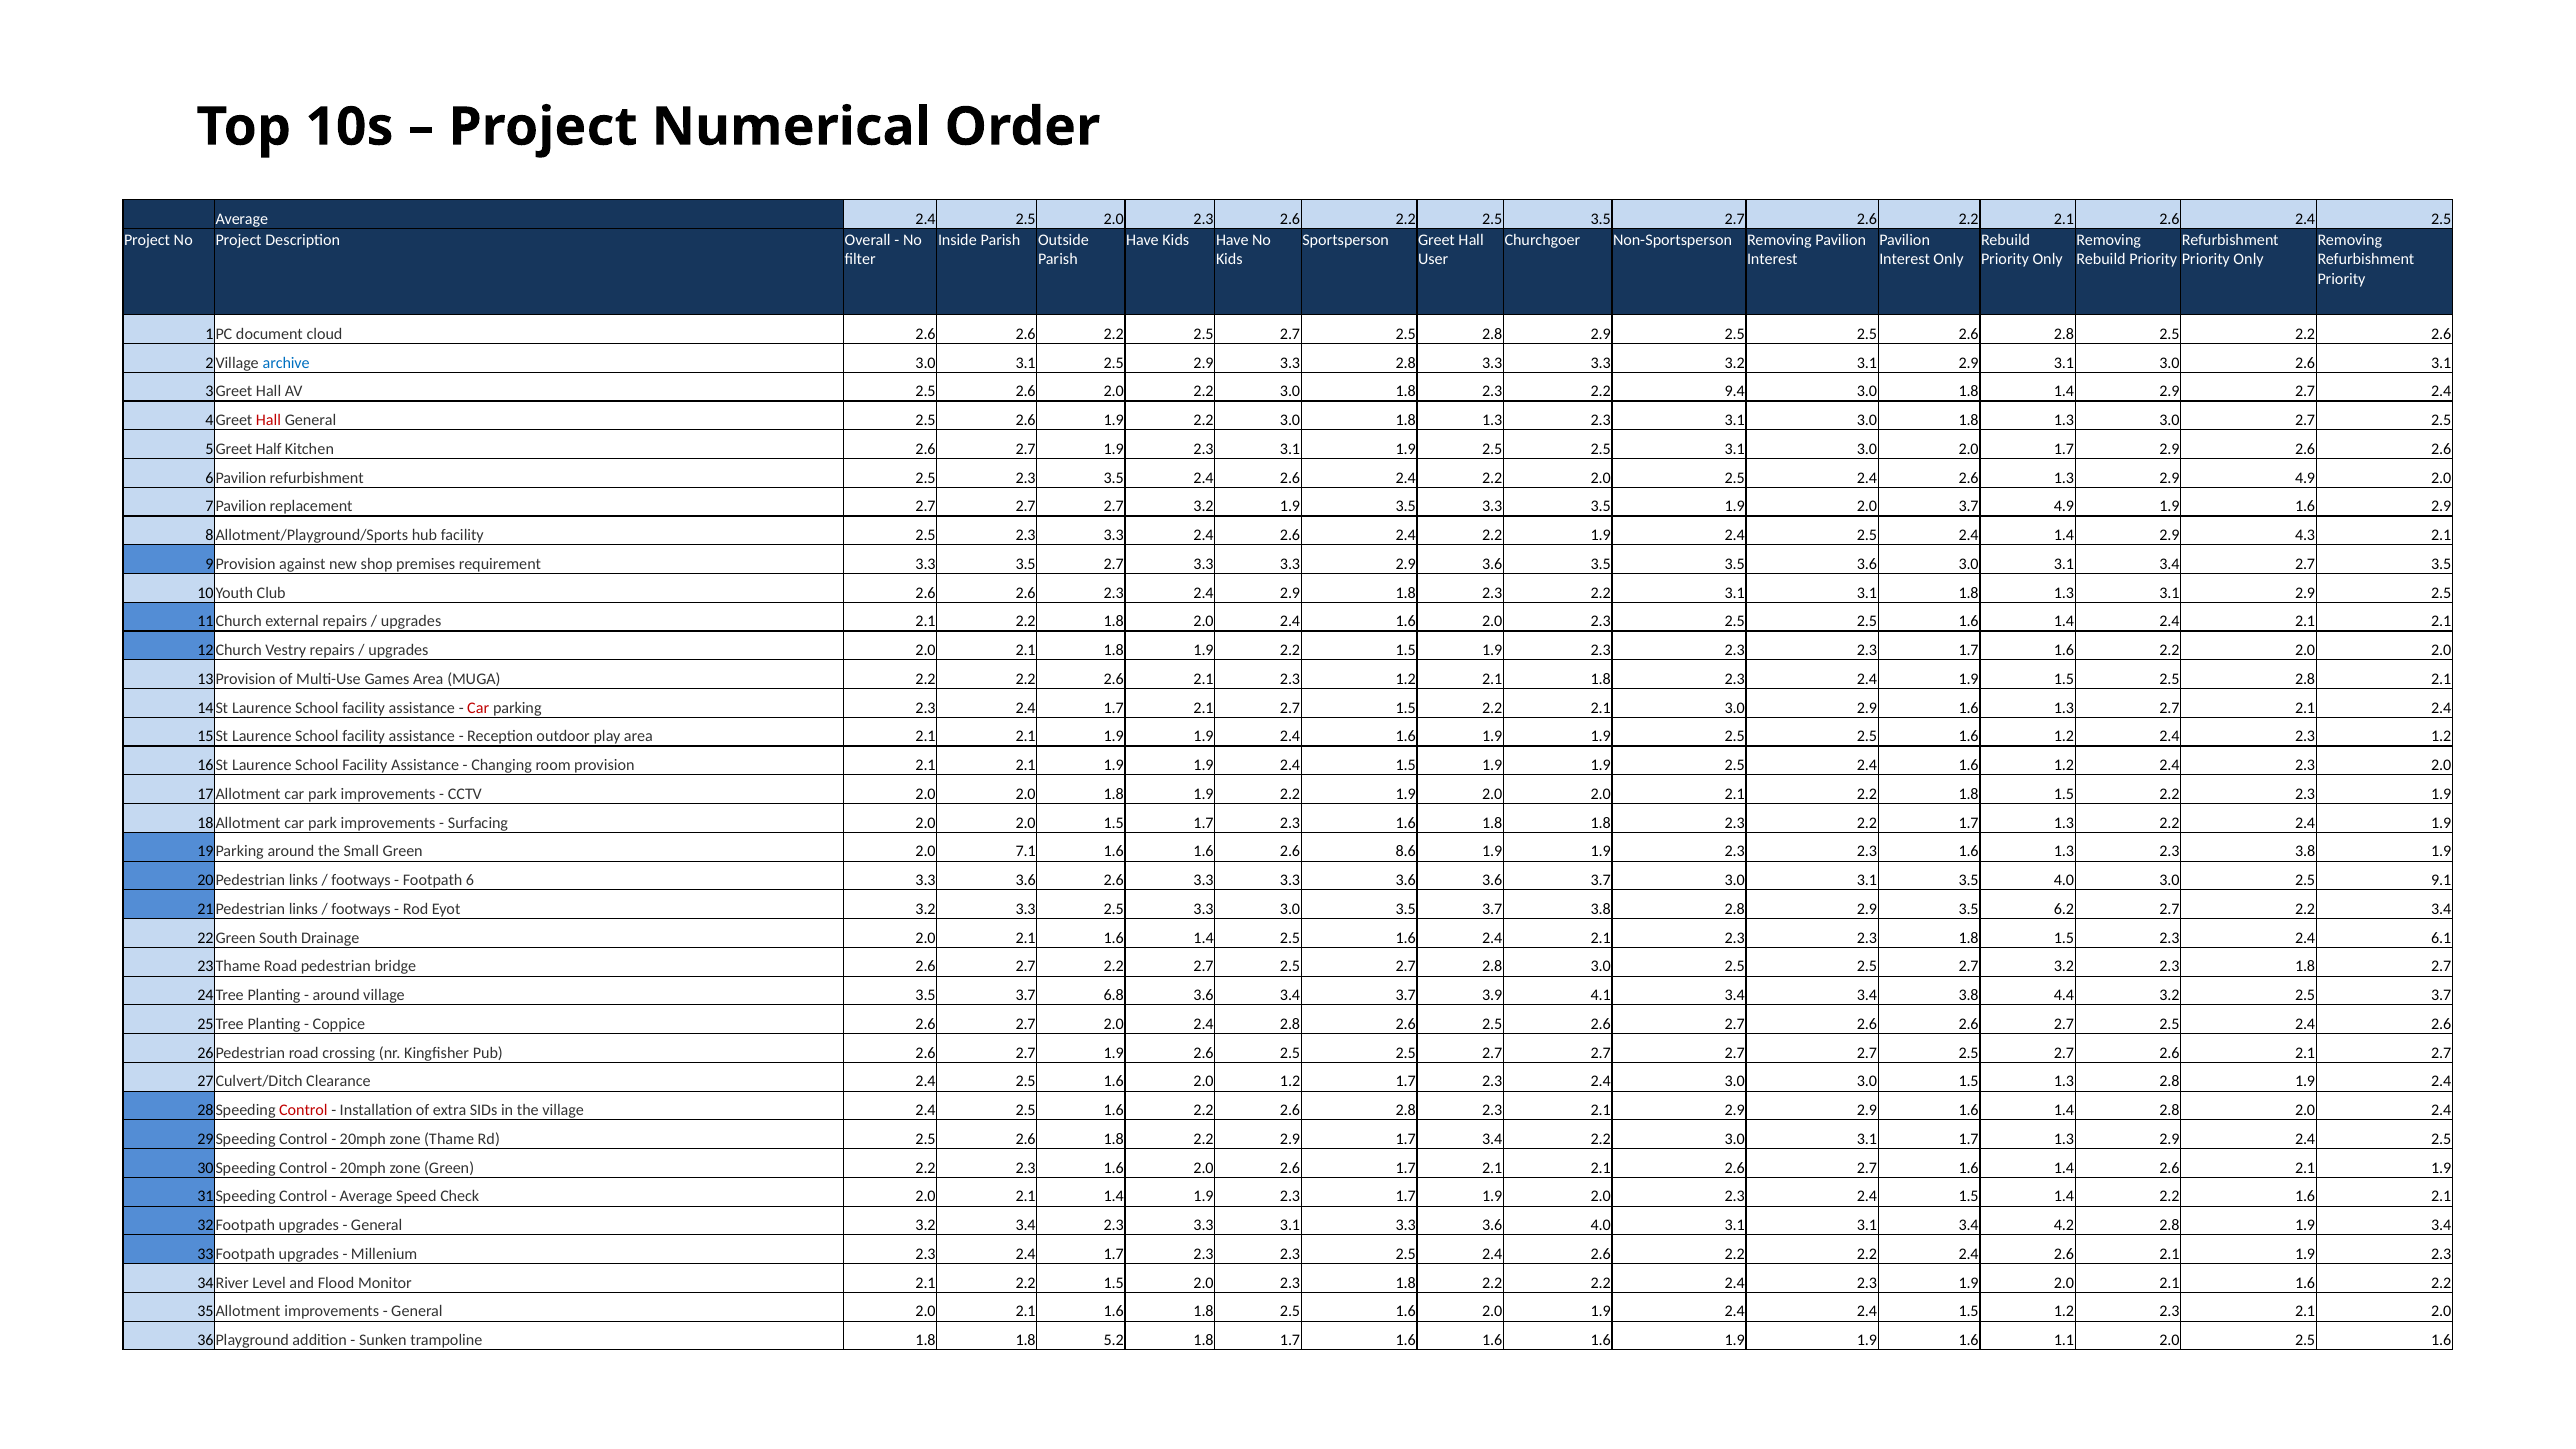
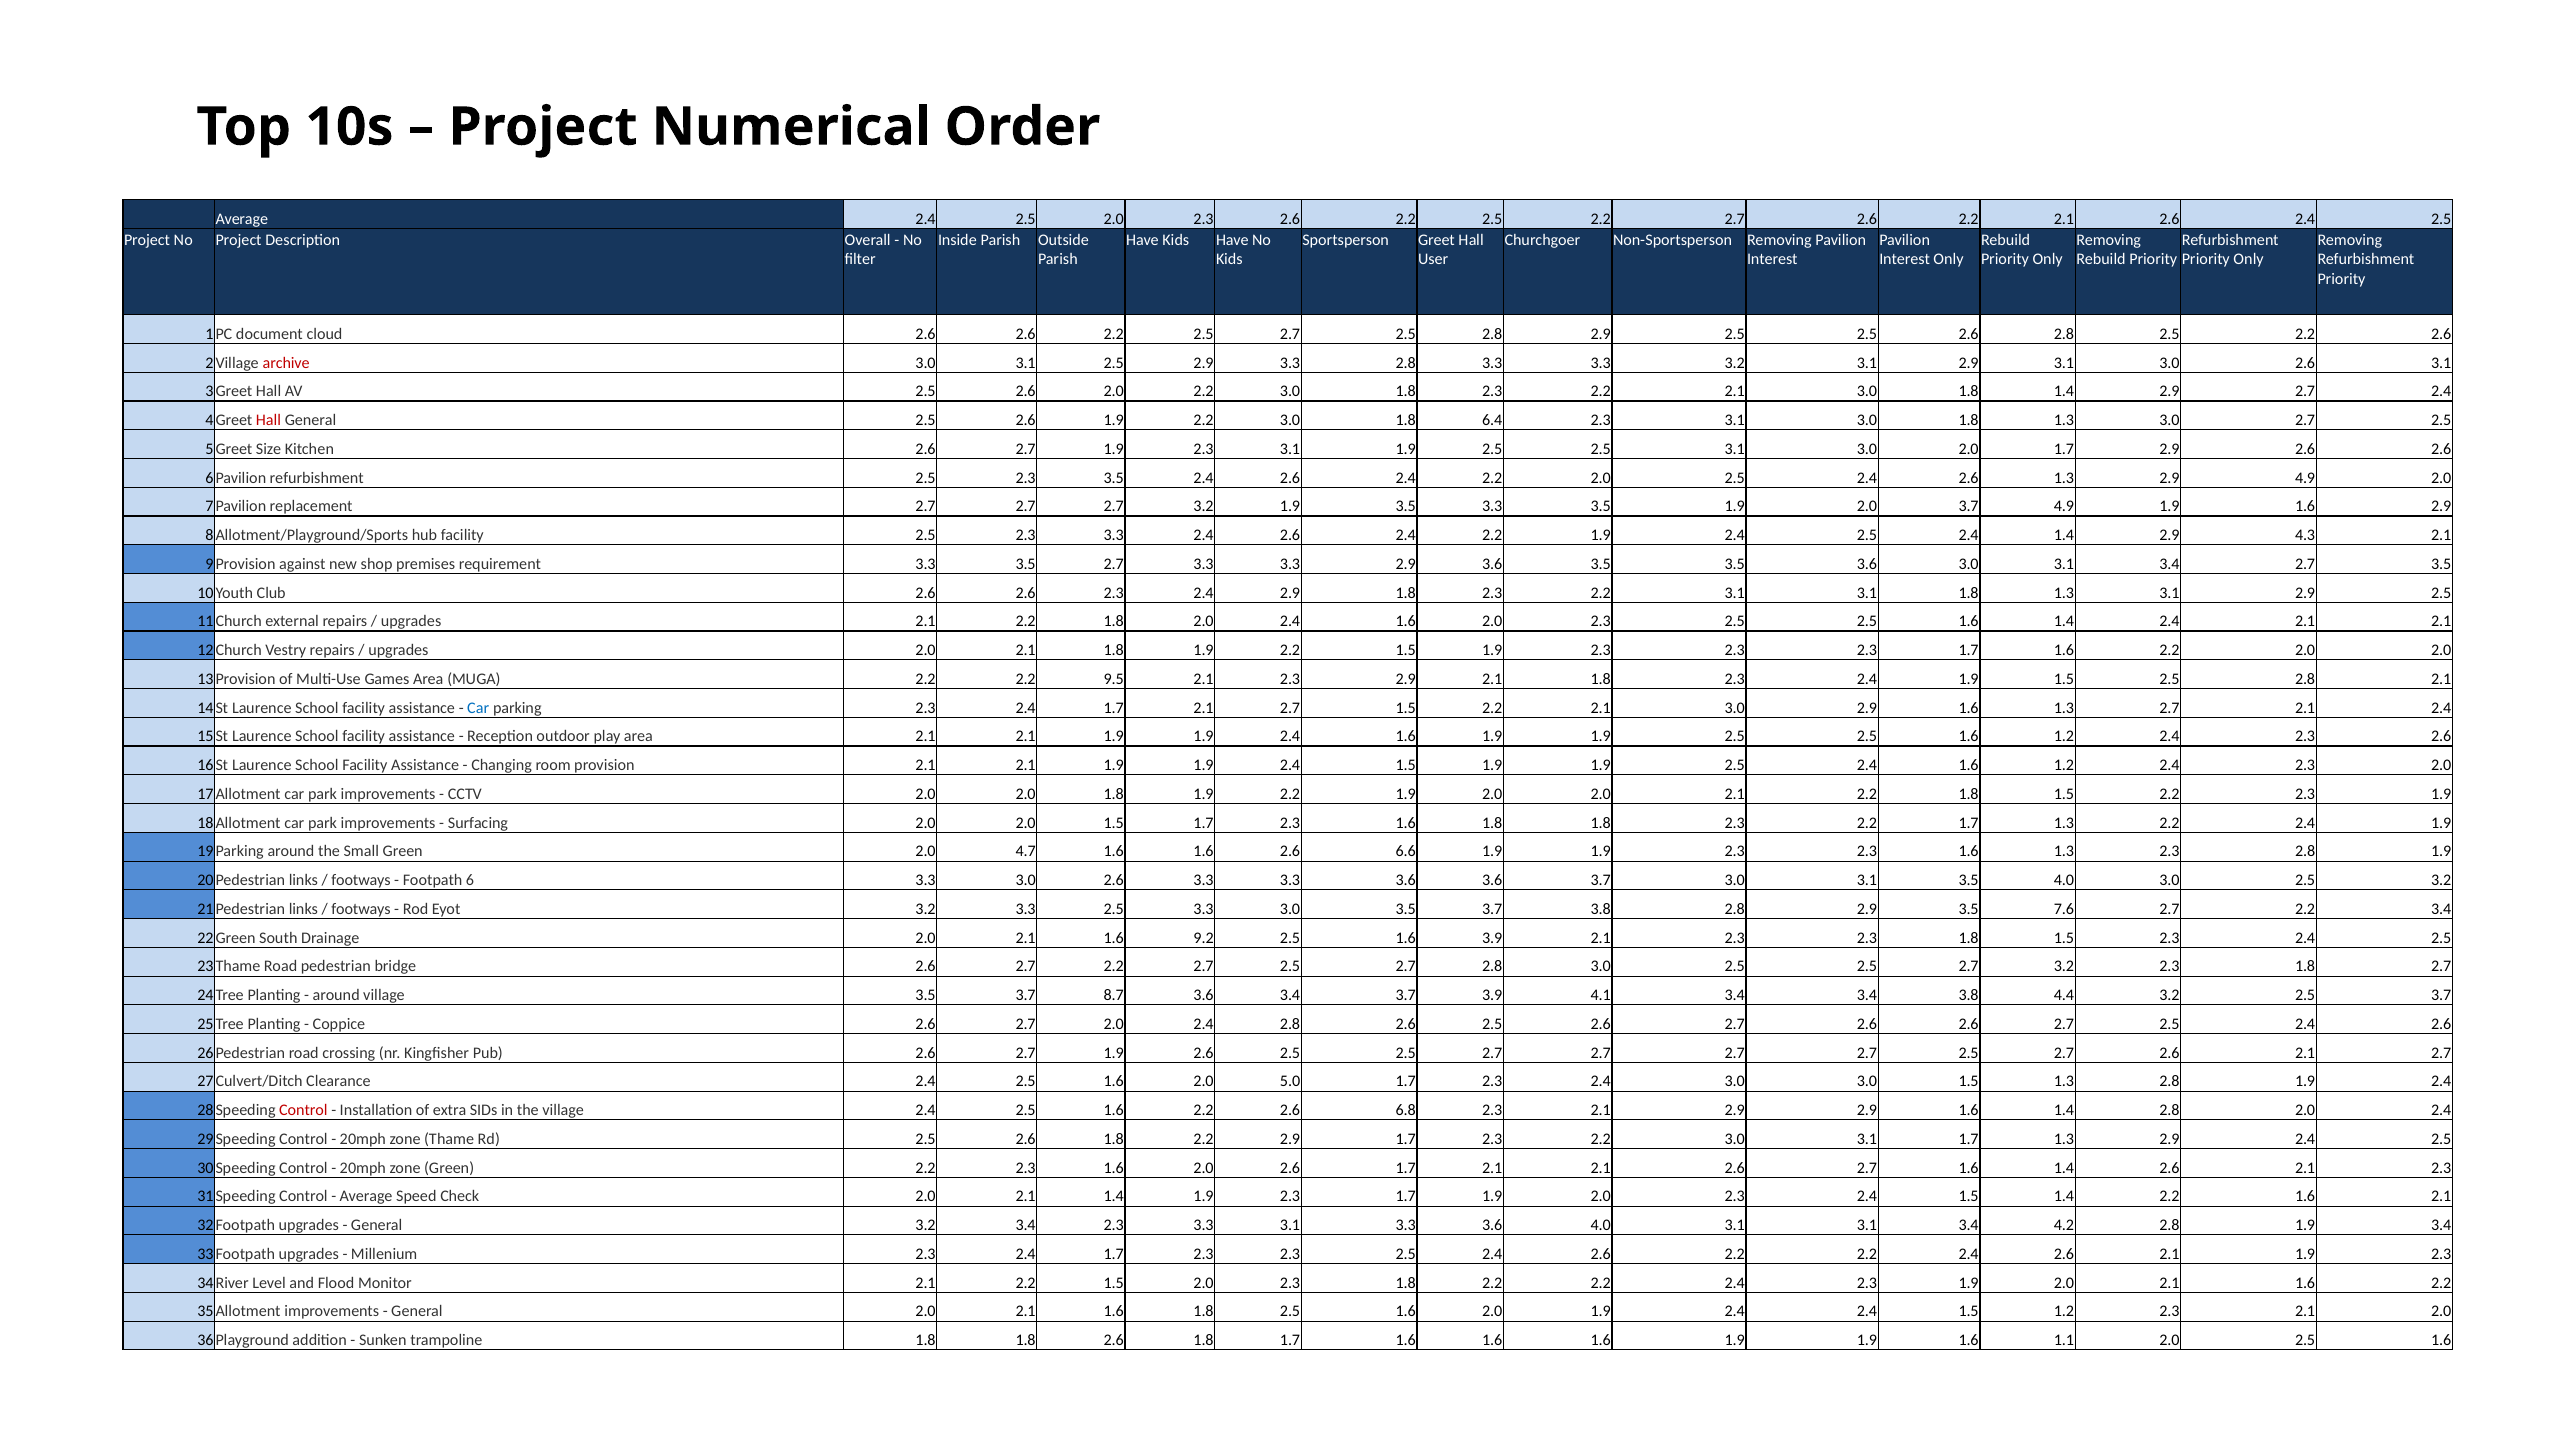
2.2 2.5 3.5: 3.5 -> 2.2
archive colour: blue -> red
2.3 2.2 9.4: 9.4 -> 2.1
2.2 3.0 1.8 1.3: 1.3 -> 6.4
Half: Half -> Size
2.2 2.2 2.6: 2.6 -> 9.5
2.1 2.3 1.2: 1.2 -> 2.9
Car at (478, 708) colour: red -> blue
2.4 2.3 1.2: 1.2 -> 2.6
7.1: 7.1 -> 4.7
8.6: 8.6 -> 6.6
2.3 3.8: 3.8 -> 2.8
6 3.3 3.6: 3.6 -> 3.0
2.5 9.1: 9.1 -> 3.2
6.2: 6.2 -> 7.6
2.1 1.6 1.4: 1.4 -> 9.2
1.6 2.4: 2.4 -> 3.9
2.3 2.4 6.1: 6.1 -> 2.5
6.8: 6.8 -> 8.7
2.0 1.2: 1.2 -> 5.0
2.2 2.6 2.8: 2.8 -> 6.8
2.9 1.7 3.4: 3.4 -> 2.3
1.4 2.6 2.1 1.9: 1.9 -> 2.3
1.8 5.2: 5.2 -> 2.6
